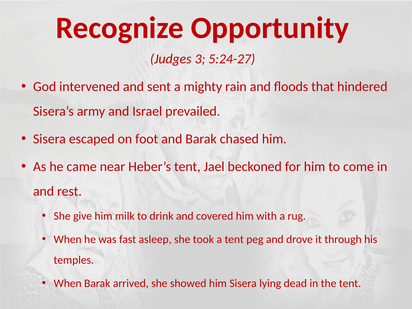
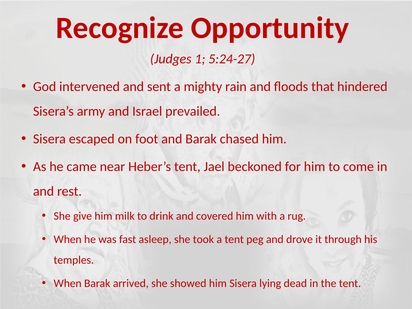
3: 3 -> 1
